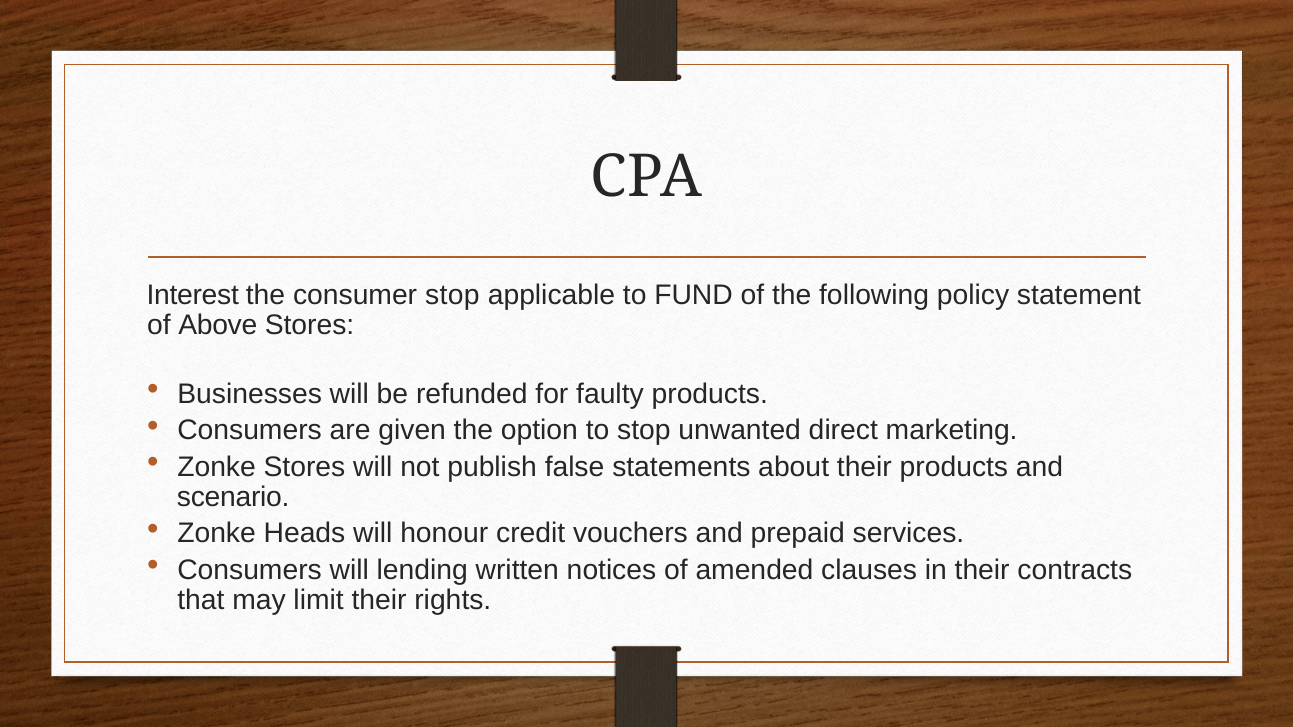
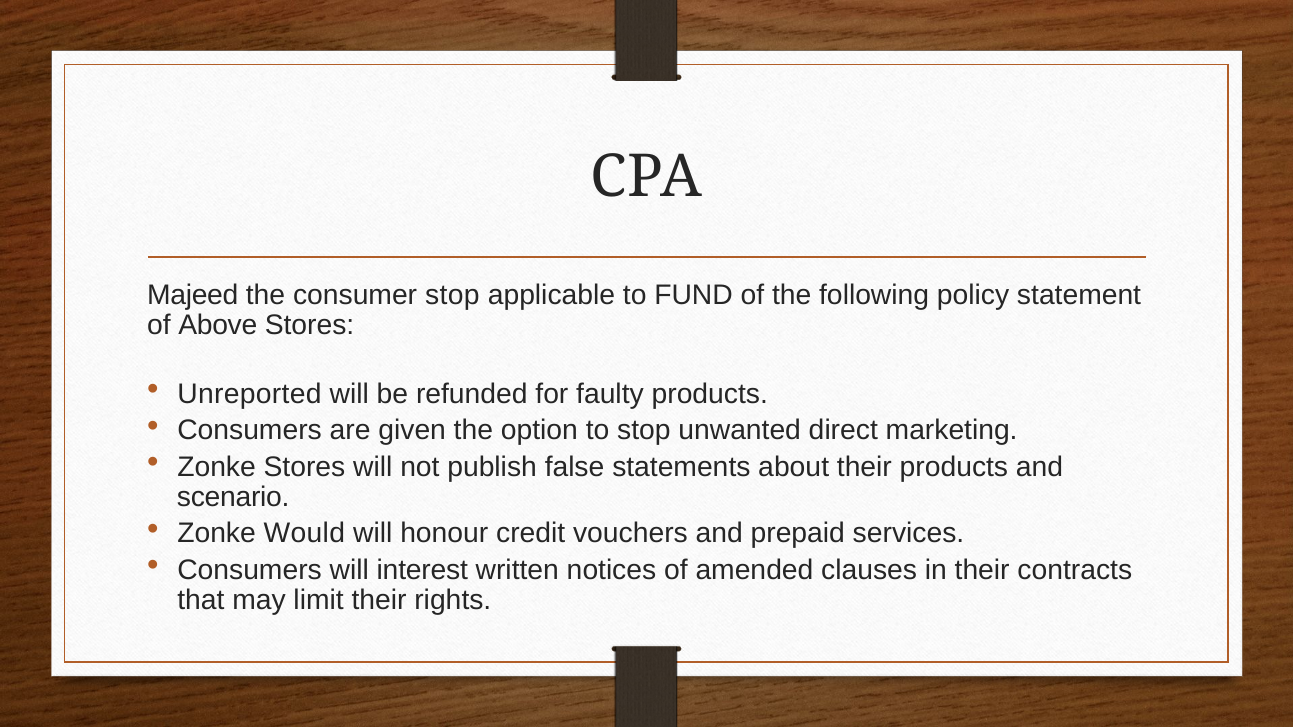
Interest: Interest -> Majeed
Businesses: Businesses -> Unreported
Heads: Heads -> Would
lending: lending -> interest
